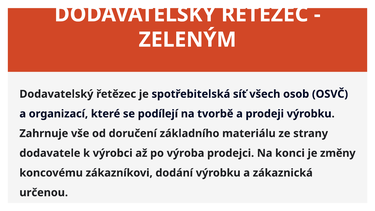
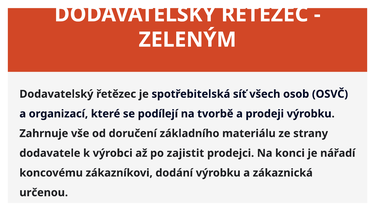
výroba: výroba -> zajistit
změny: změny -> nářadí
